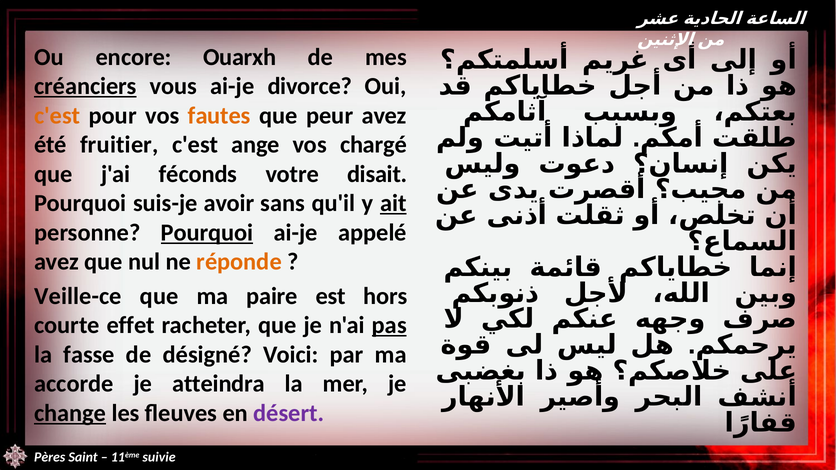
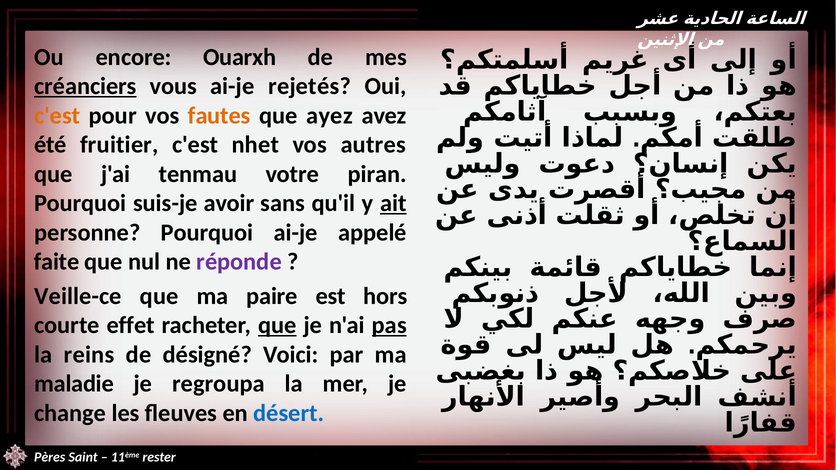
divorce: divorce -> rejetés
peur: peur -> ayez
ange: ange -> nhet
chargé: chargé -> autres
féconds: féconds -> tenmau
disait: disait -> piran
Pourquoi at (207, 233) underline: present -> none
avez at (57, 262): avez -> faite
réponde colour: orange -> purple
que at (277, 325) underline: none -> present
fasse: fasse -> reins
accorde: accorde -> maladie
atteindra: atteindra -> regroupa
change underline: present -> none
désert colour: purple -> blue
suivie: suivie -> rester
